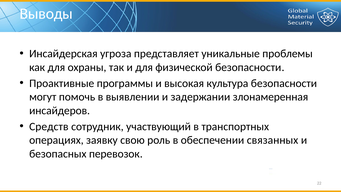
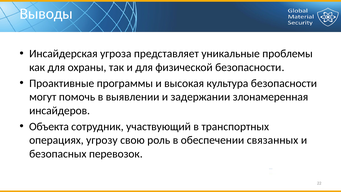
Средств: Средств -> Объекта
заявку: заявку -> угрозу
